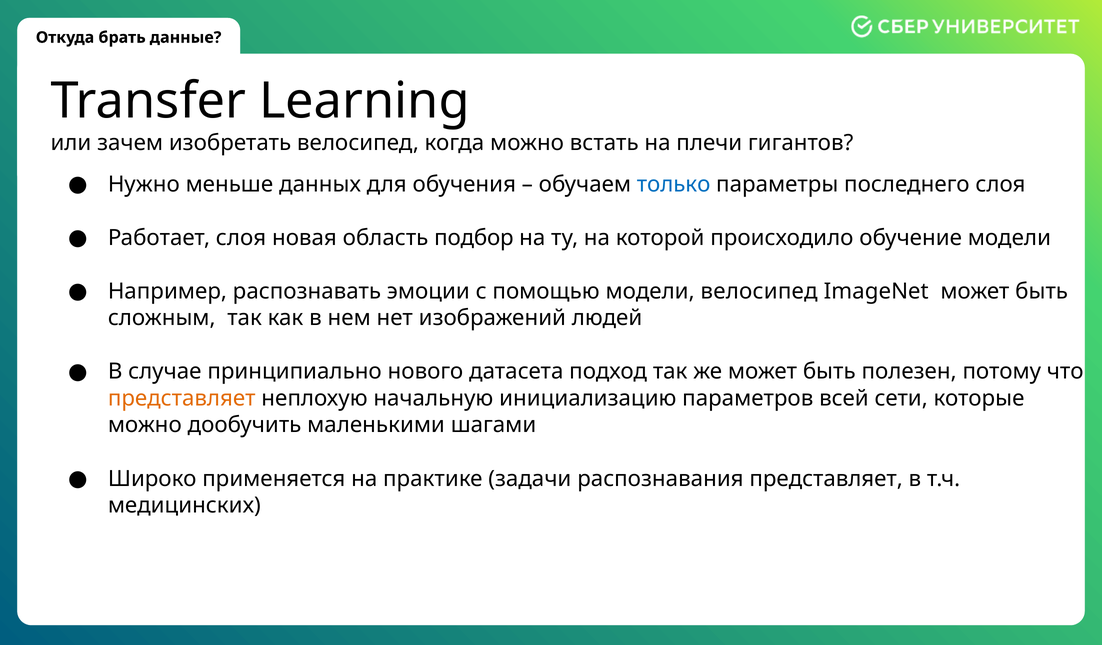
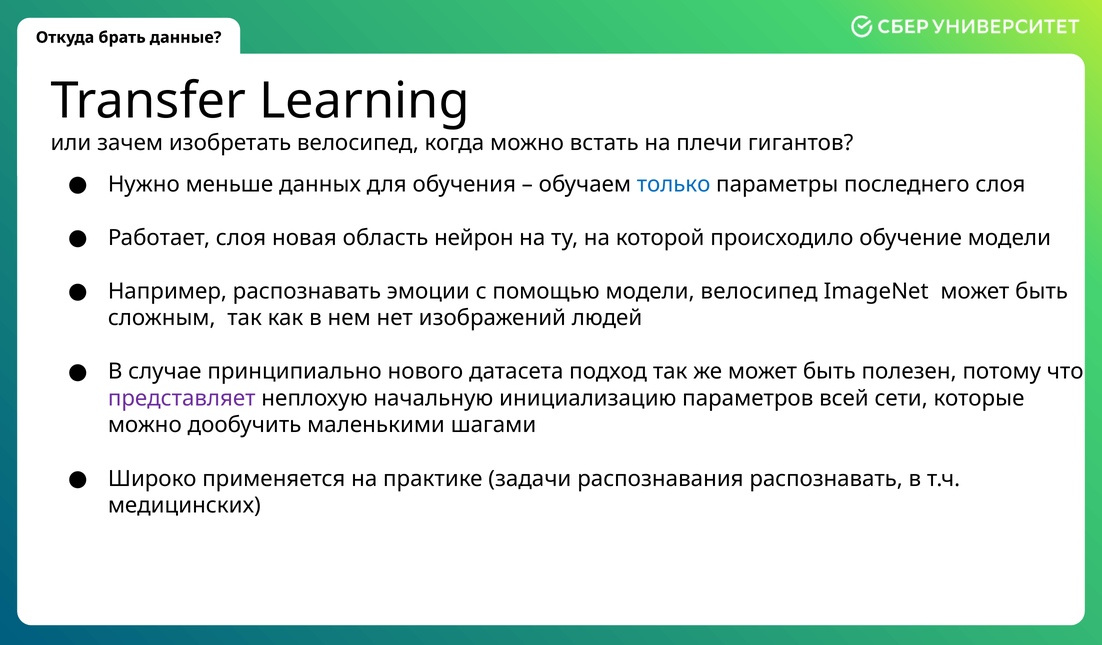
подбор: подбор -> нейрон
представляет at (182, 399) colour: orange -> purple
распознавания представляет: представляет -> распознавать
